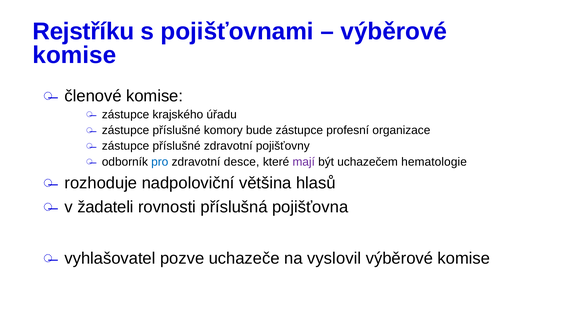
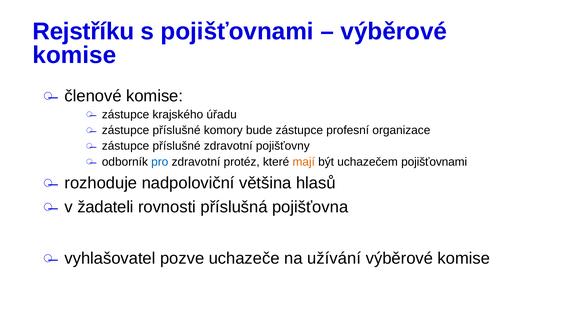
desce: desce -> protéz
mají colour: purple -> orange
uchazečem hematologie: hematologie -> pojišťovnami
vyslovil: vyslovil -> užívání
